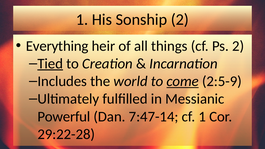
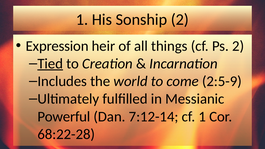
Everything: Everything -> Expression
come underline: present -> none
7:47-14: 7:47-14 -> 7:12-14
29:22-28: 29:22-28 -> 68:22-28
